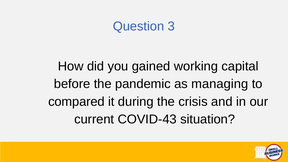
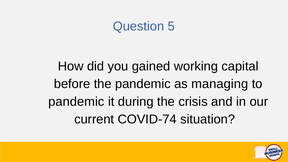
3: 3 -> 5
compared at (76, 102): compared -> pandemic
COVID-43: COVID-43 -> COVID-74
